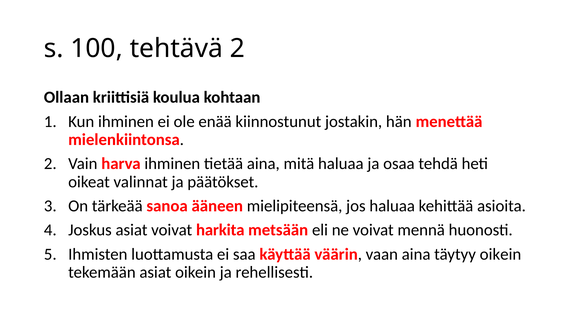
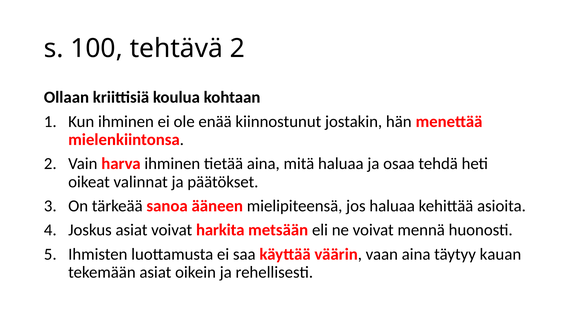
täytyy oikein: oikein -> kauan
